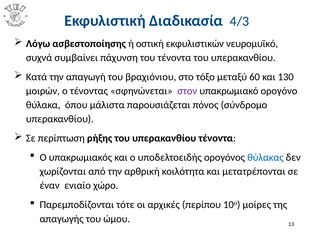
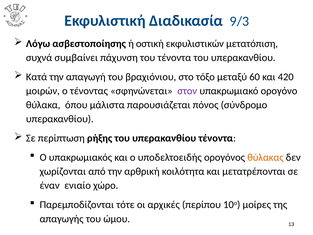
4/3: 4/3 -> 9/3
νευρομυϊκό: νευρομυϊκό -> μετατόπιση
130: 130 -> 420
θύλακας colour: blue -> orange
